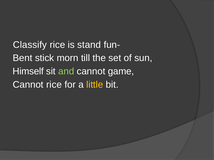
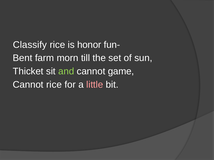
stand: stand -> honor
stick: stick -> farm
Himself: Himself -> Thicket
little colour: yellow -> pink
